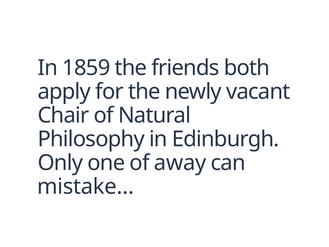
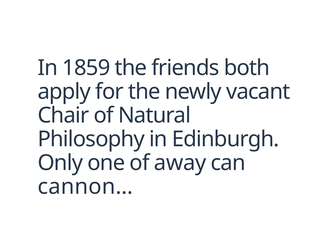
mistake…: mistake… -> cannon…
